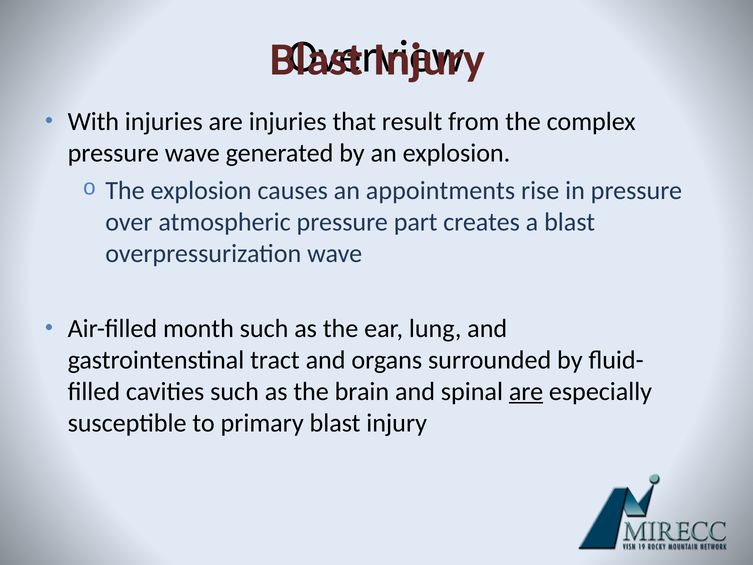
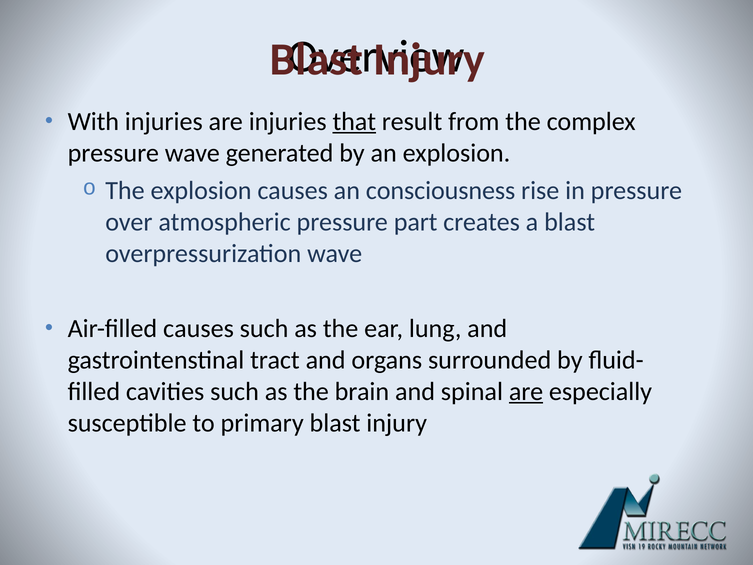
that underline: none -> present
appointments: appointments -> consciousness
Air-filled month: month -> causes
